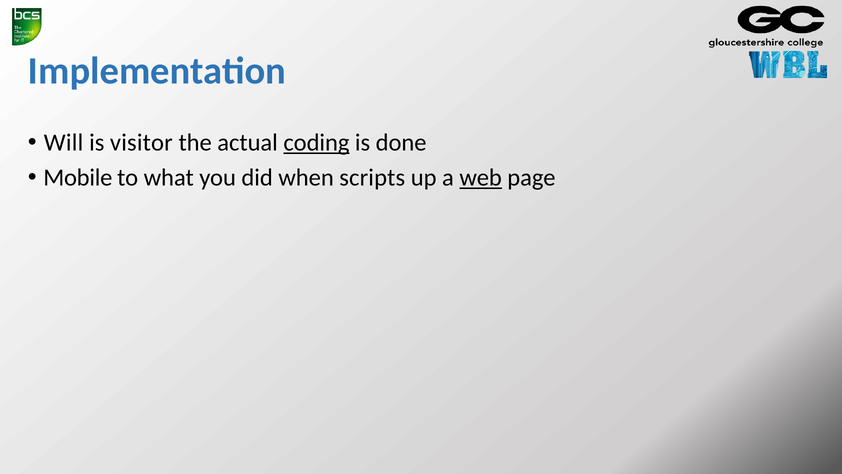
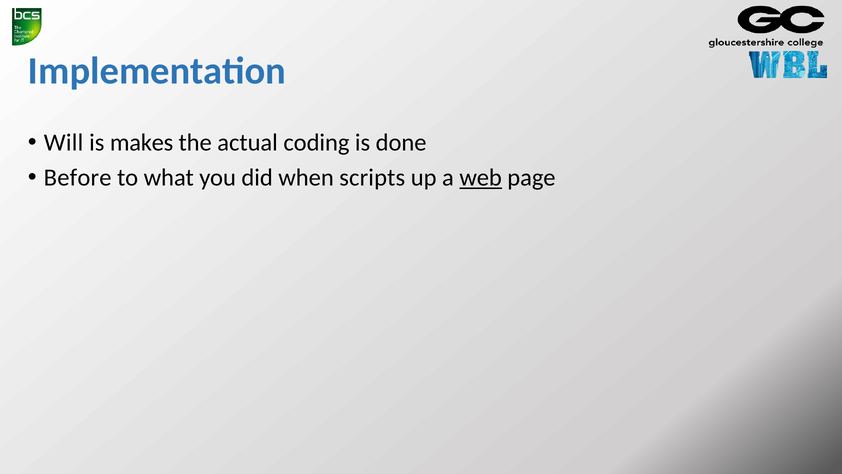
visitor: visitor -> makes
coding underline: present -> none
Mobile: Mobile -> Before
